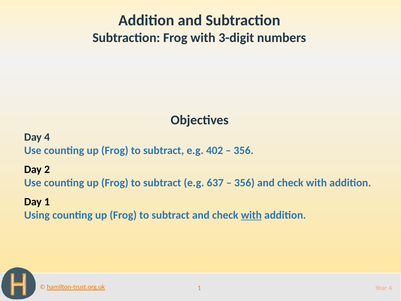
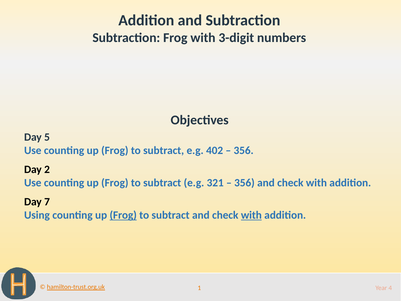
Day 4: 4 -> 5
637: 637 -> 321
Day 1: 1 -> 7
Frog at (123, 215) underline: none -> present
